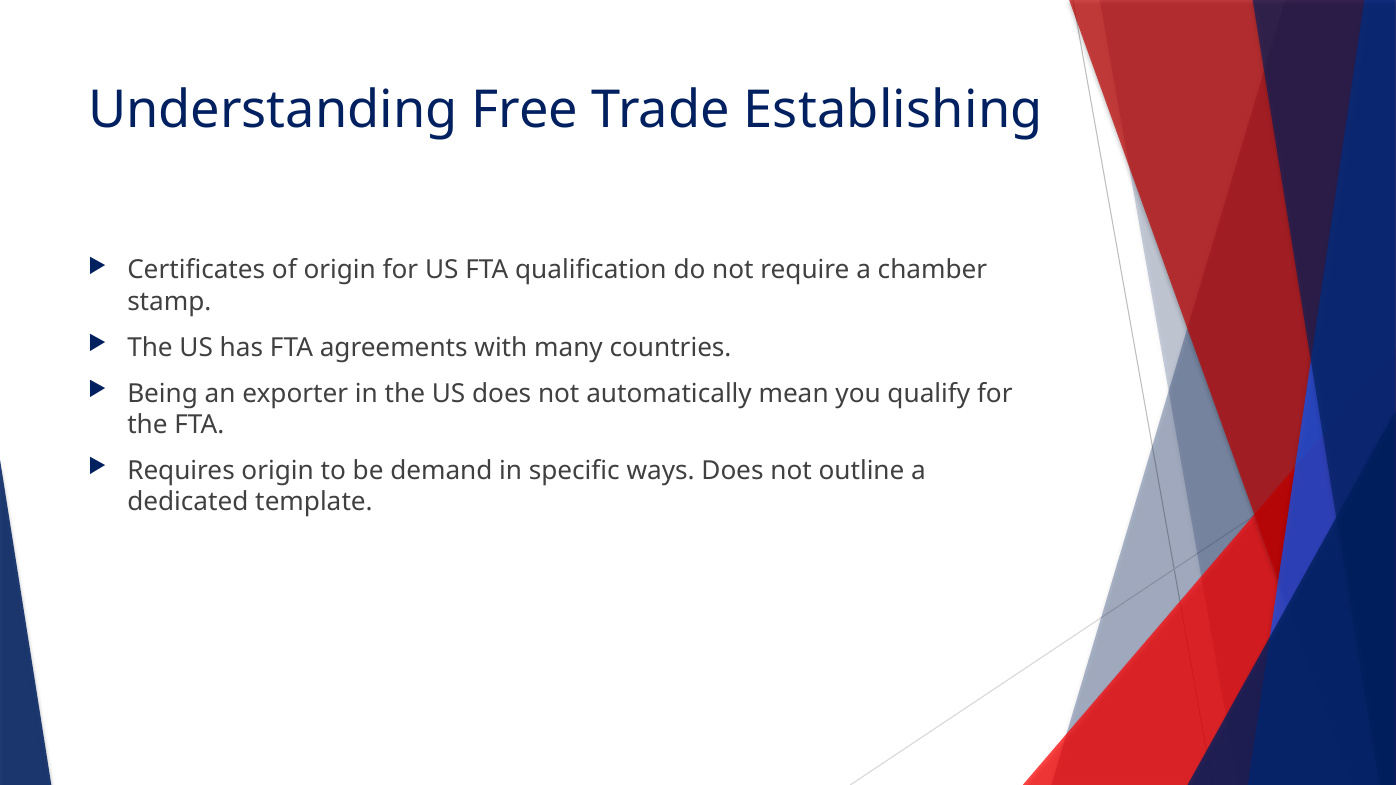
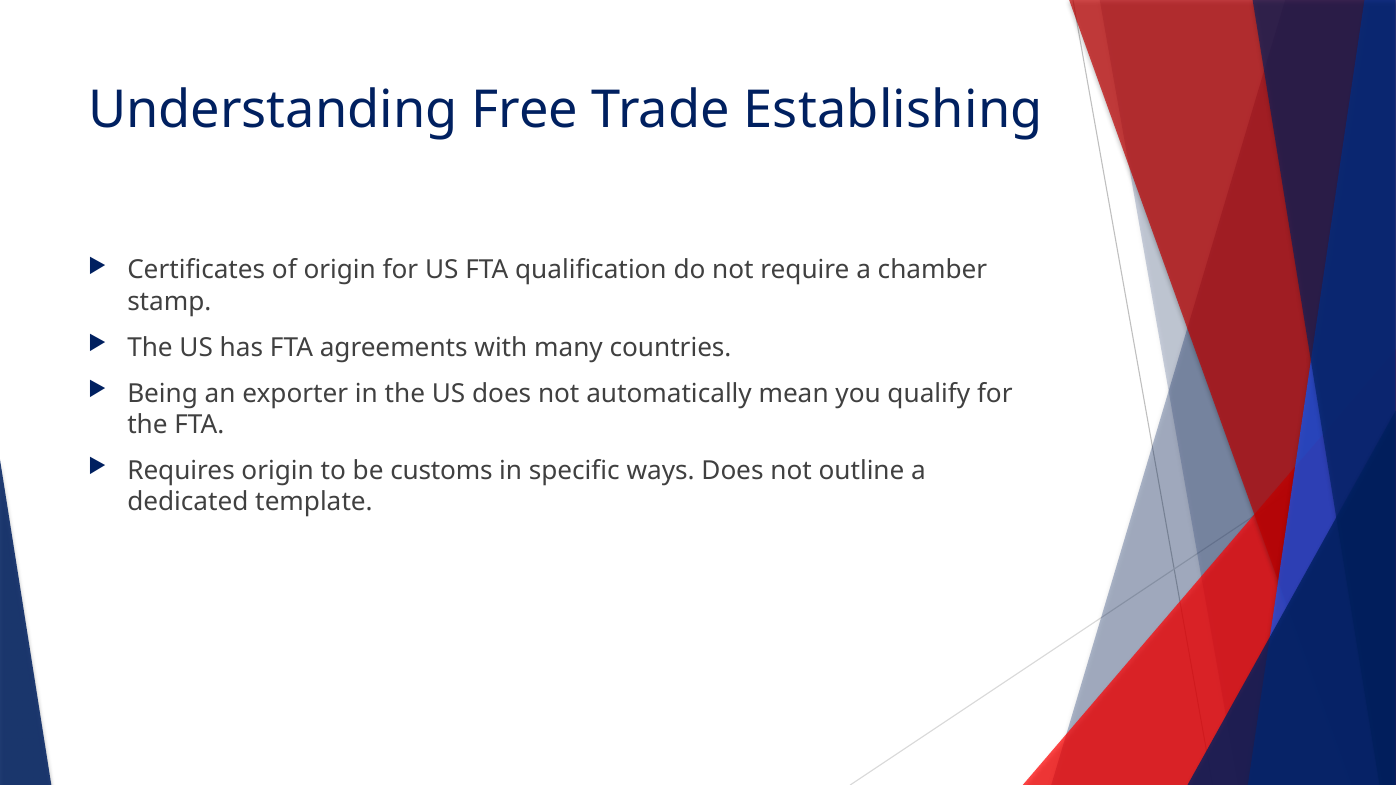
demand: demand -> customs
